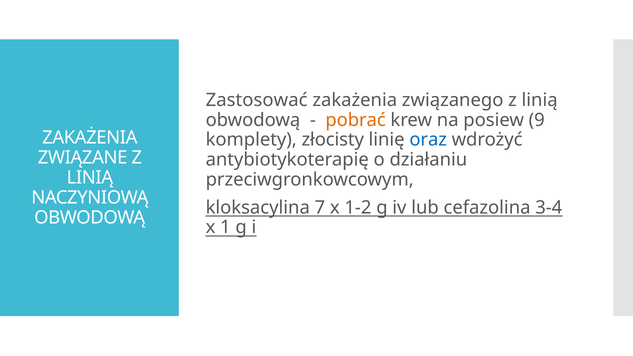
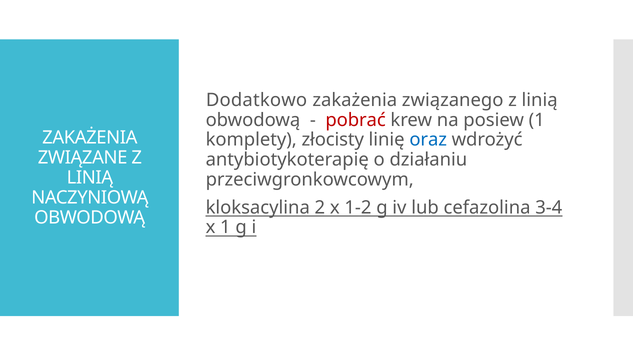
Zastosować: Zastosować -> Dodatkowo
pobrać colour: orange -> red
posiew 9: 9 -> 1
7: 7 -> 2
